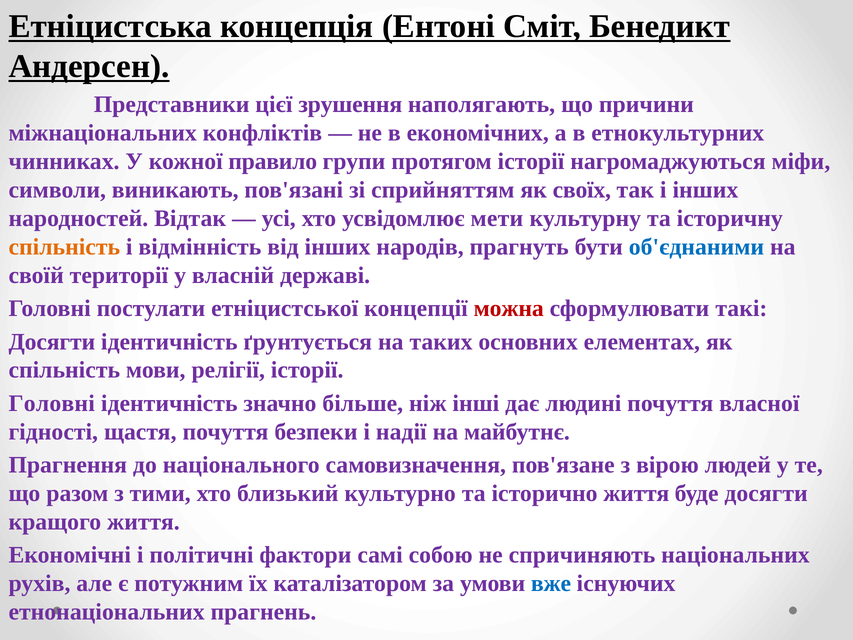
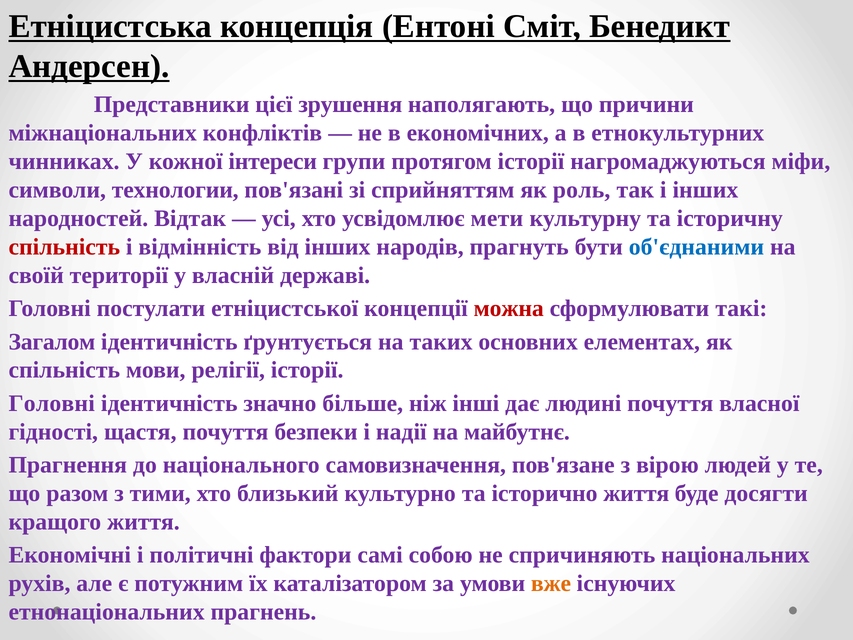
правило: правило -> інтереси
виникають: виникають -> технологии
своїх: своїх -> роль
спільність at (64, 247) colour: orange -> red
Досягти at (52, 342): Досягти -> Загалом
вже colour: blue -> orange
